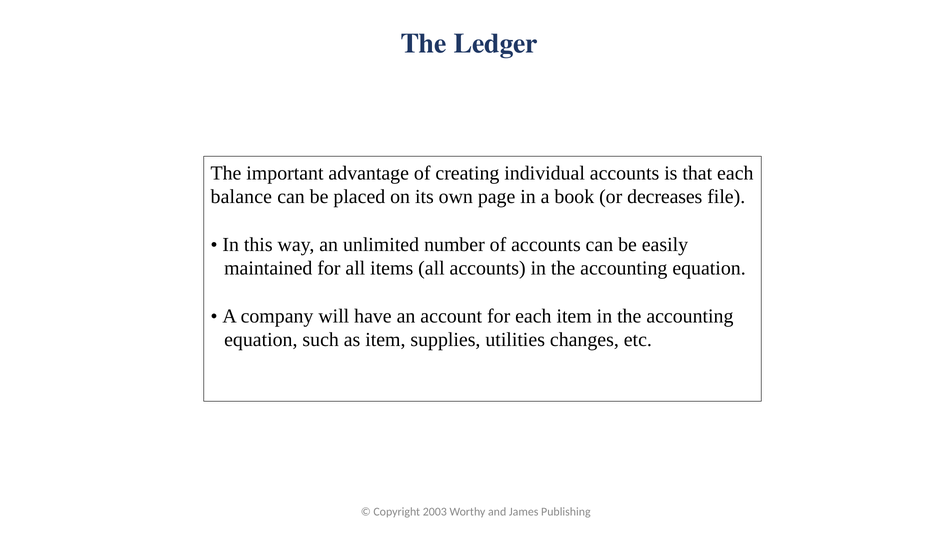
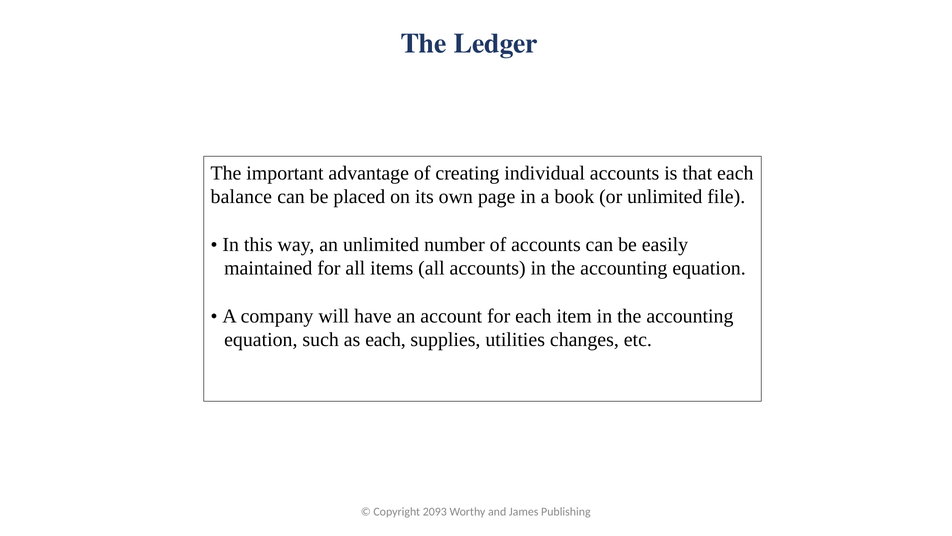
or decreases: decreases -> unlimited
as item: item -> each
2003: 2003 -> 2093
